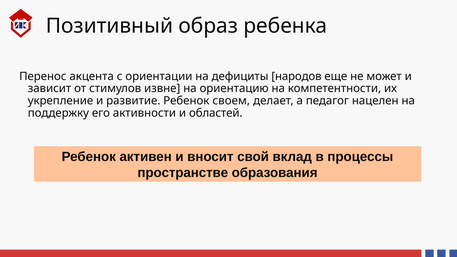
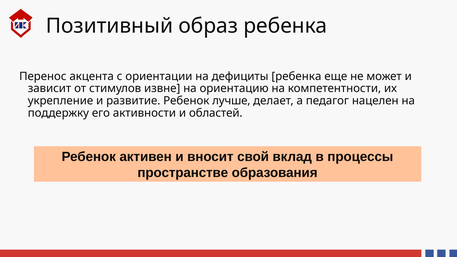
дефициты народов: народов -> ребенка
своем: своем -> лучше
